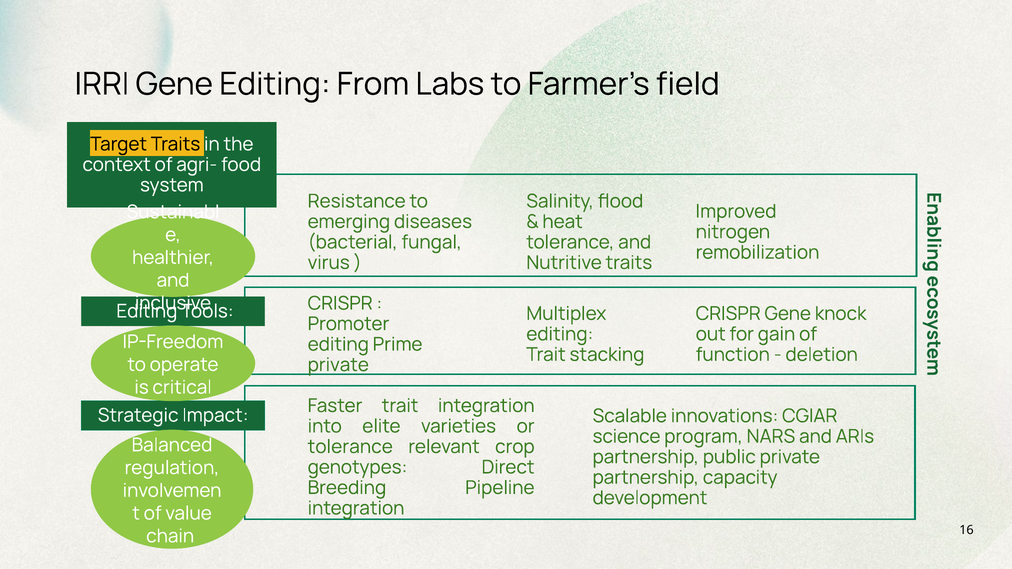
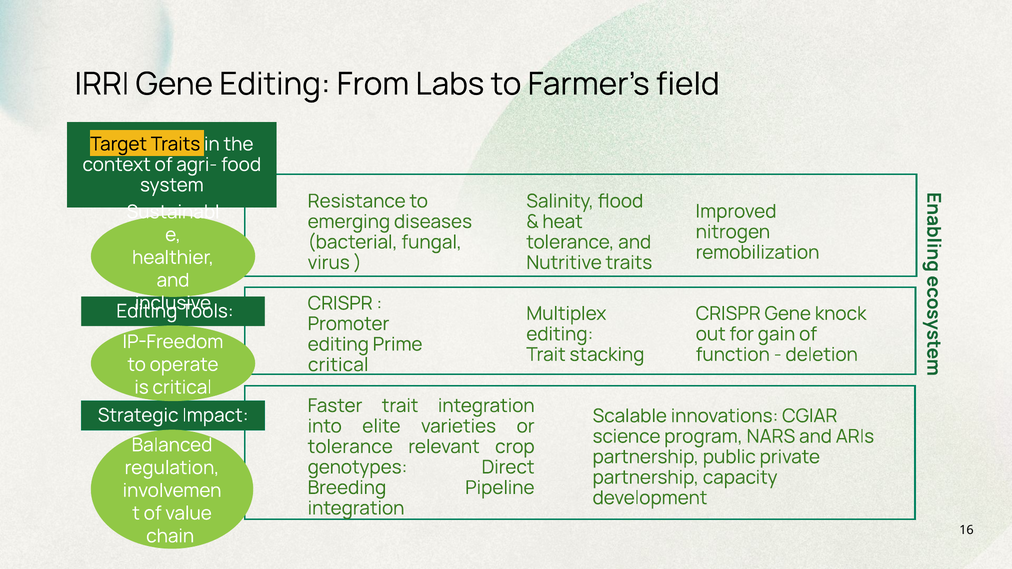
private at (338, 365): private -> critical
